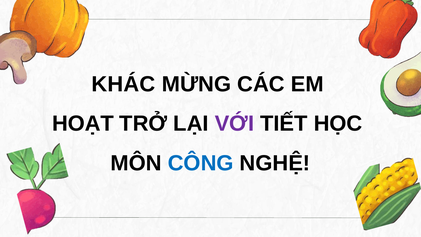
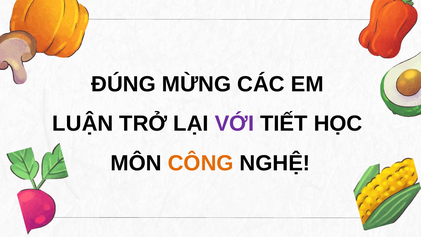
KHÁC: KHÁC -> ĐÚNG
HOẠT: HOẠT -> LUẬN
CÔNG colour: blue -> orange
